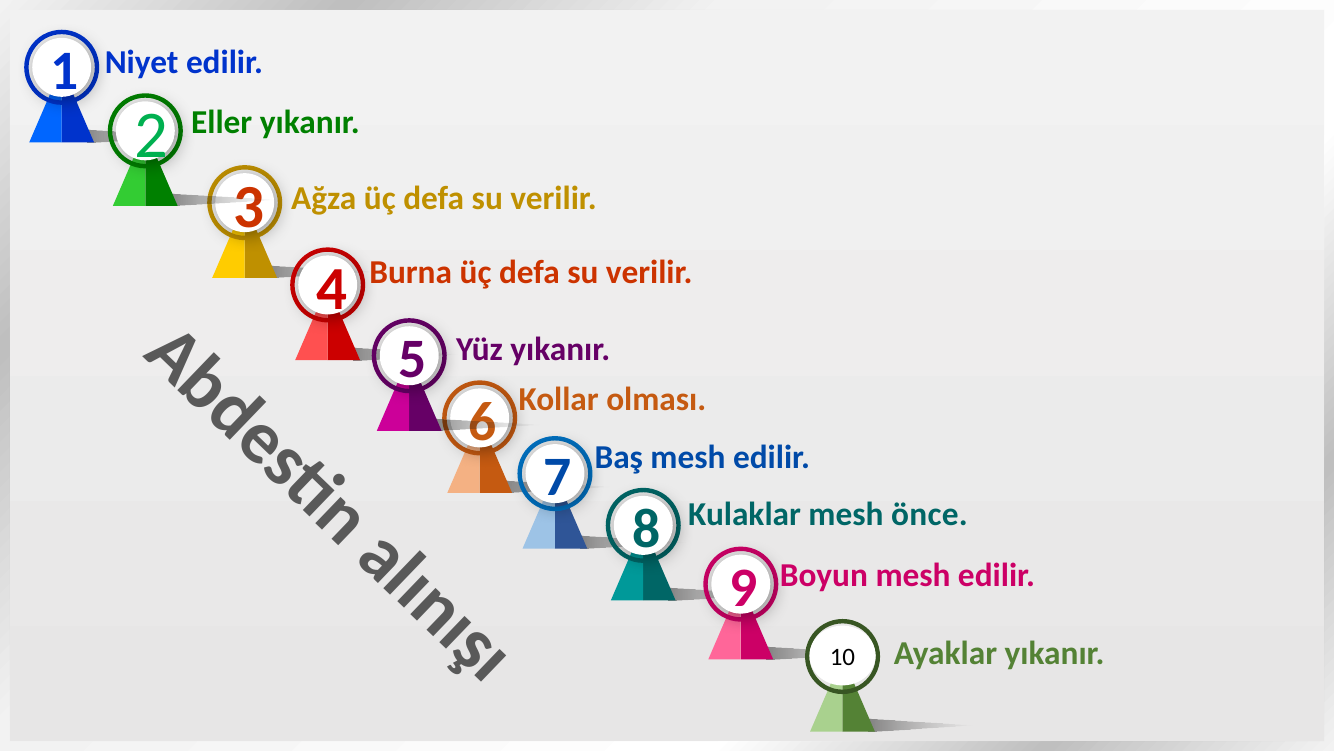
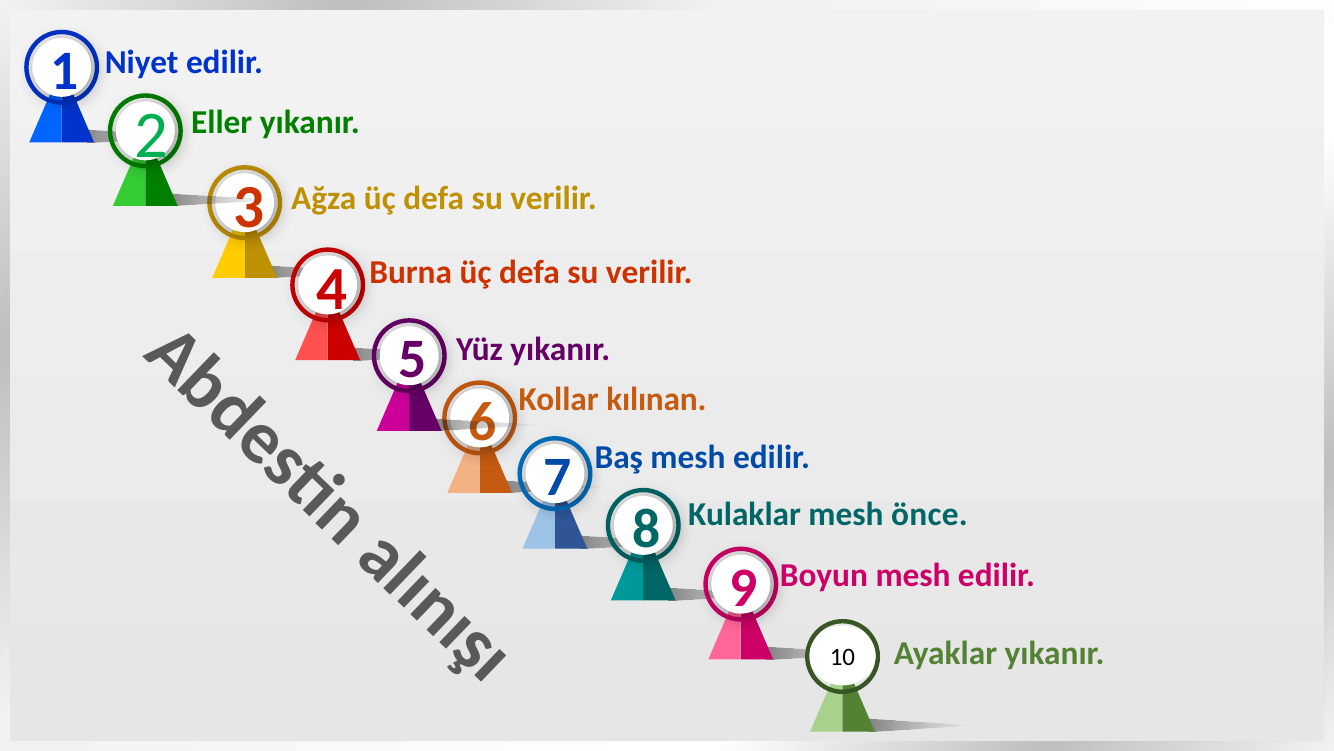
olması: olması -> kılınan
